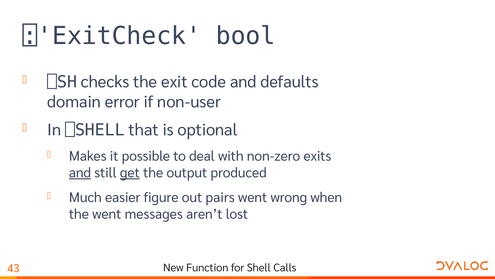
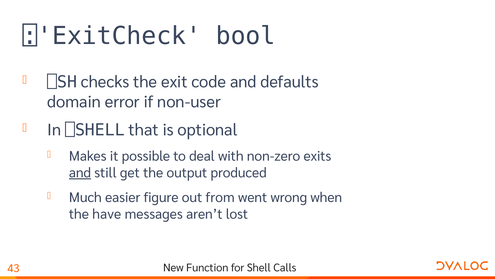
get underline: present -> none
pairs: pairs -> from
the went: went -> have
